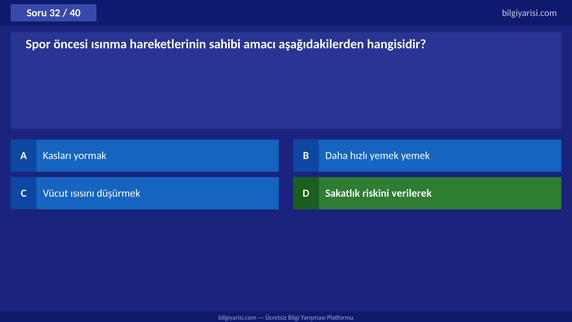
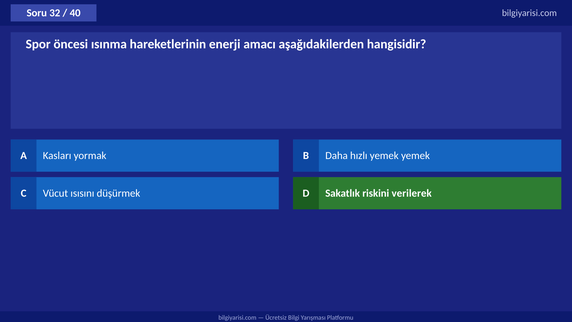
sahibi: sahibi -> enerji
